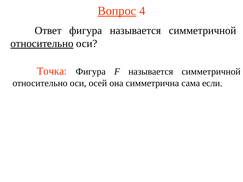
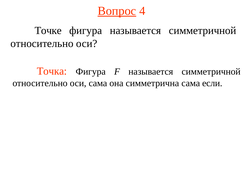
Ответ: Ответ -> Точке
относительно at (42, 44) underline: present -> none
оси осей: осей -> сама
